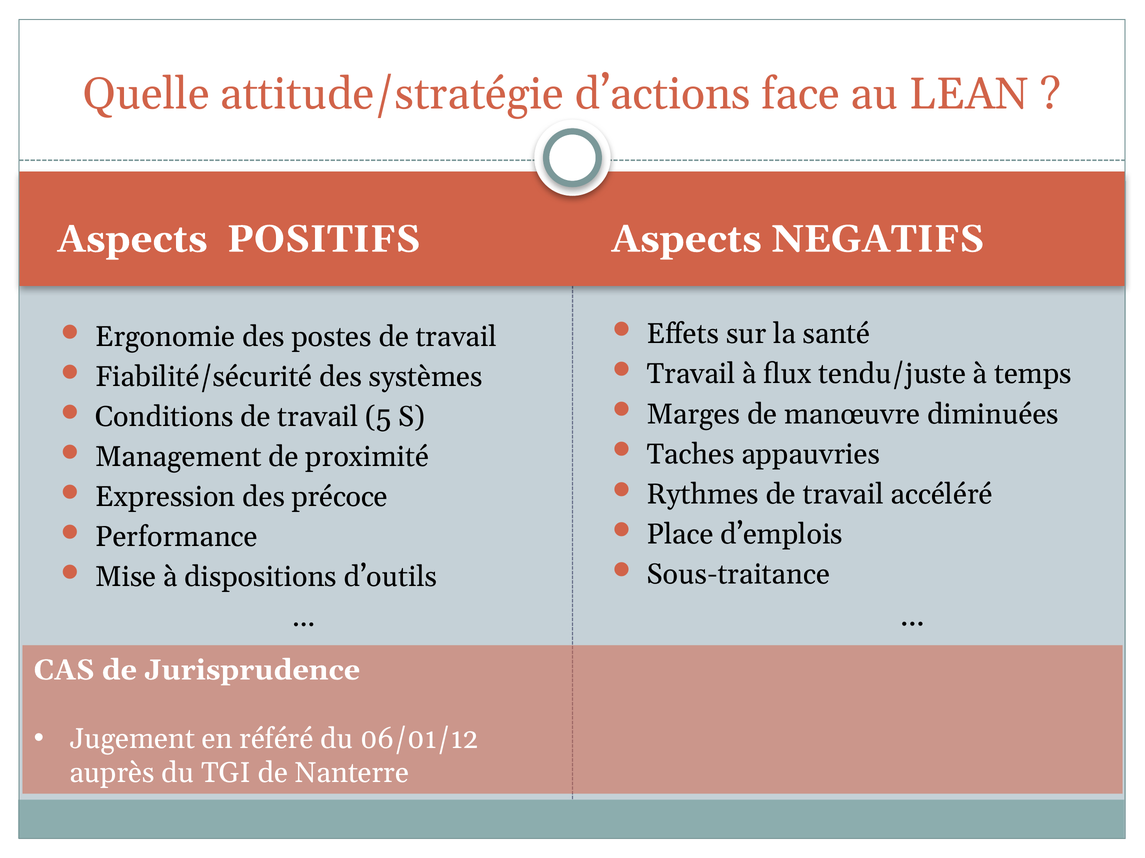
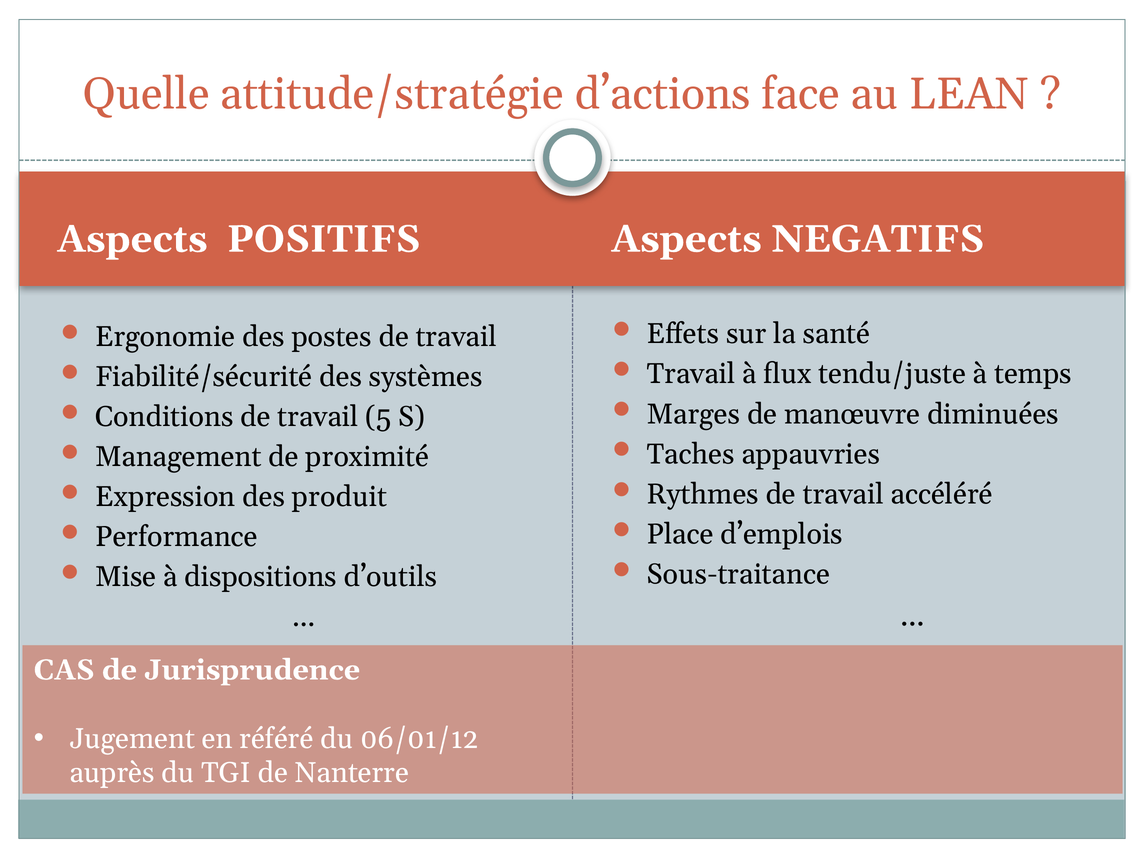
précoce: précoce -> produit
